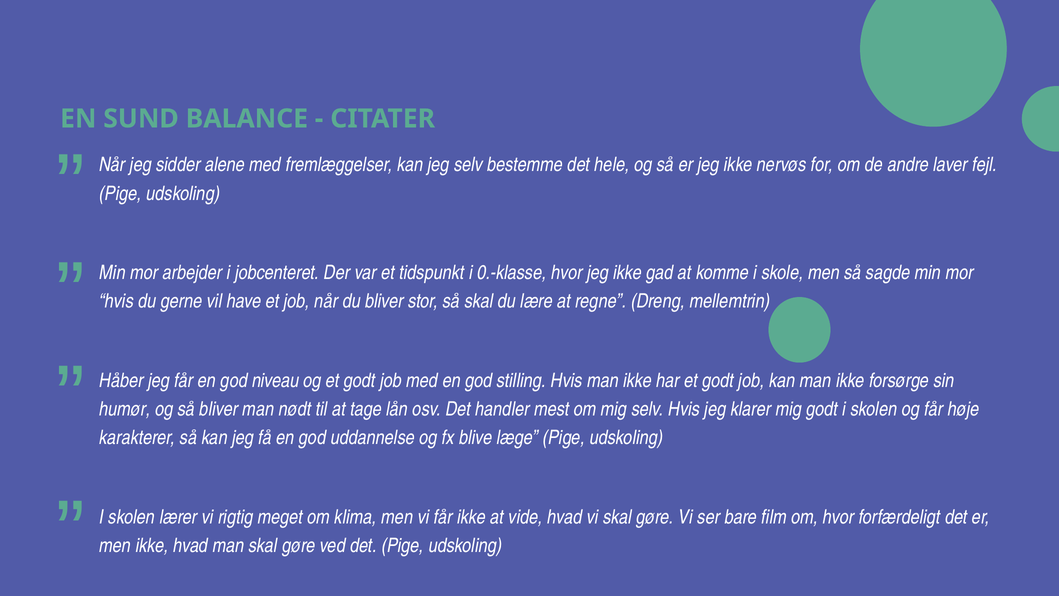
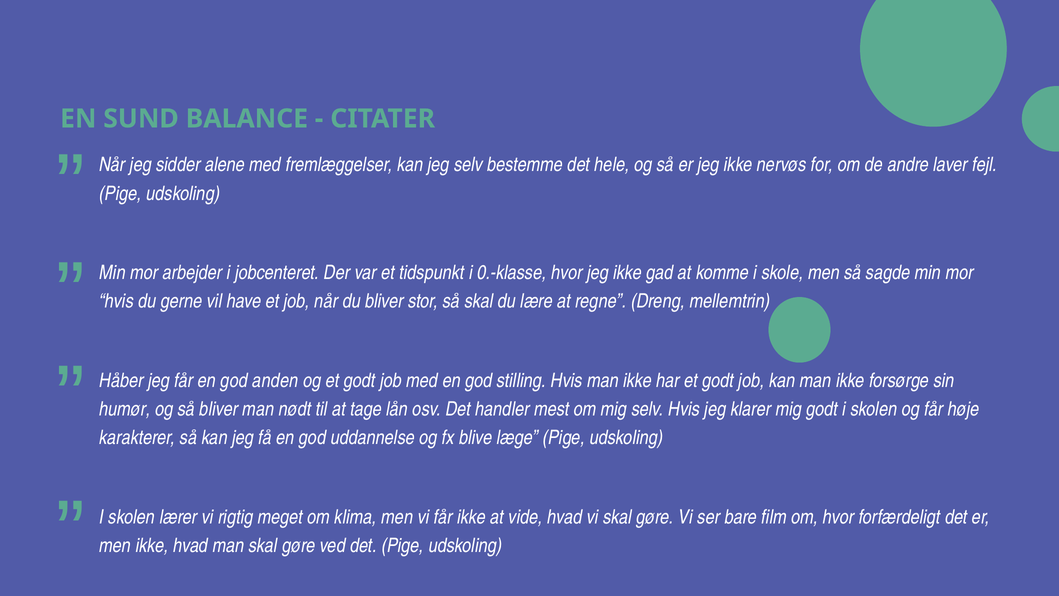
niveau: niveau -> anden
